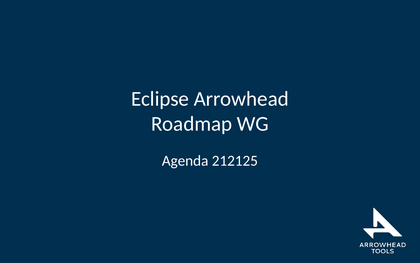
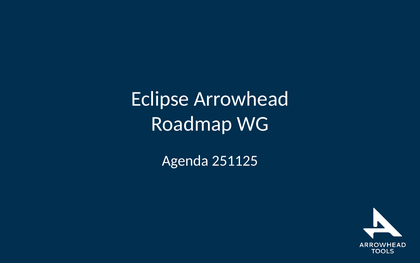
212125: 212125 -> 251125
